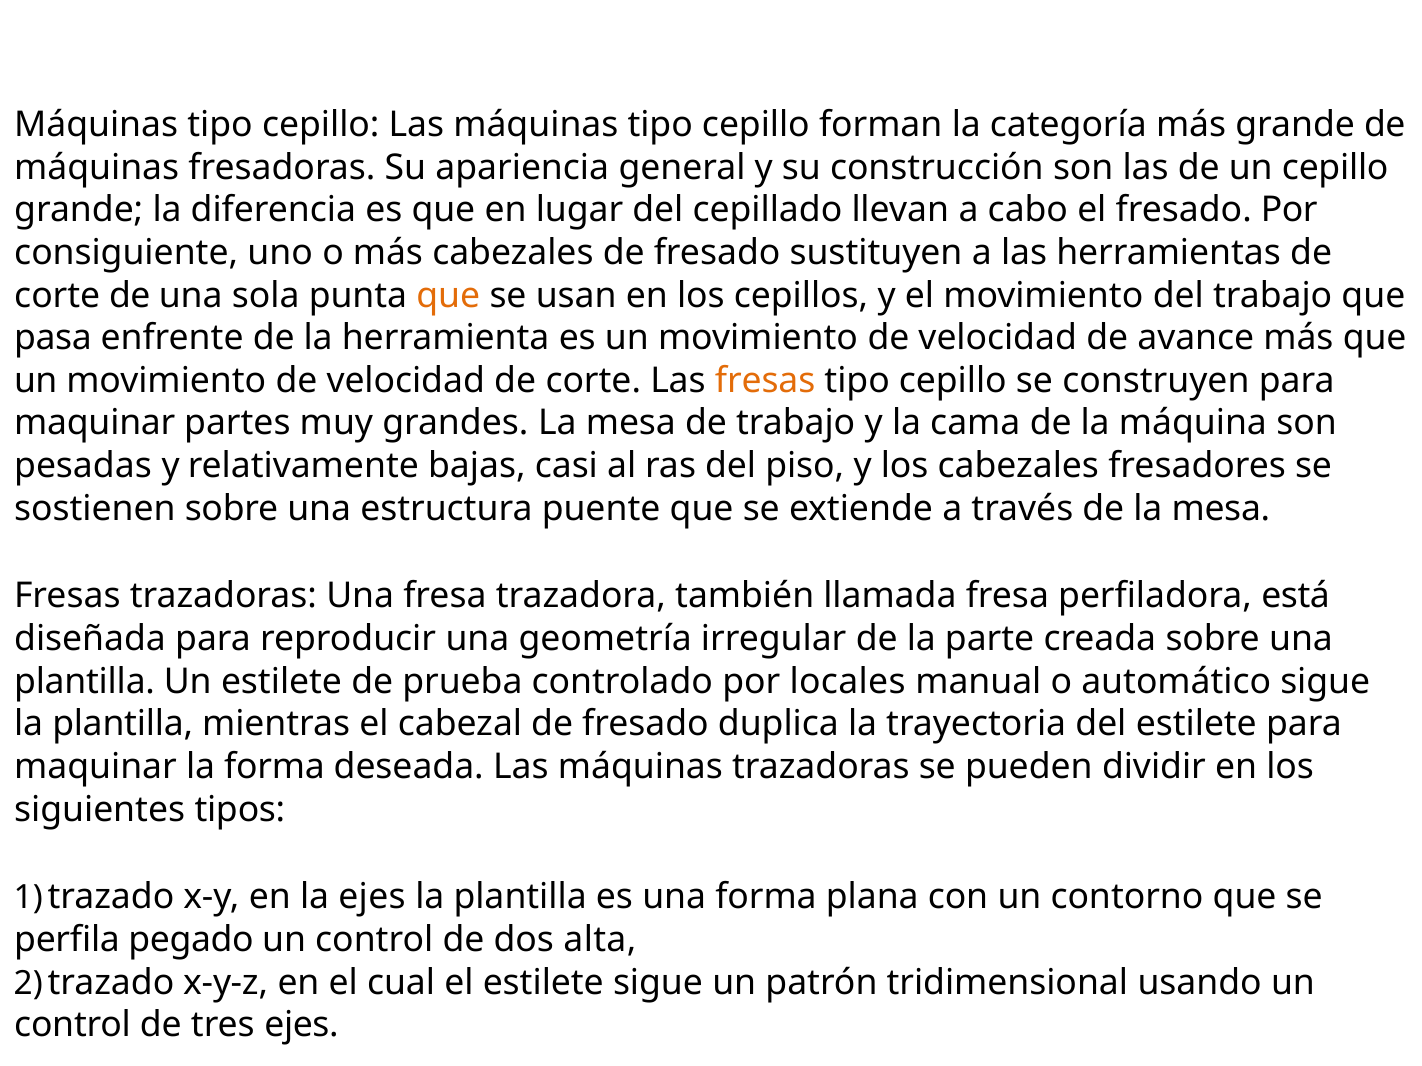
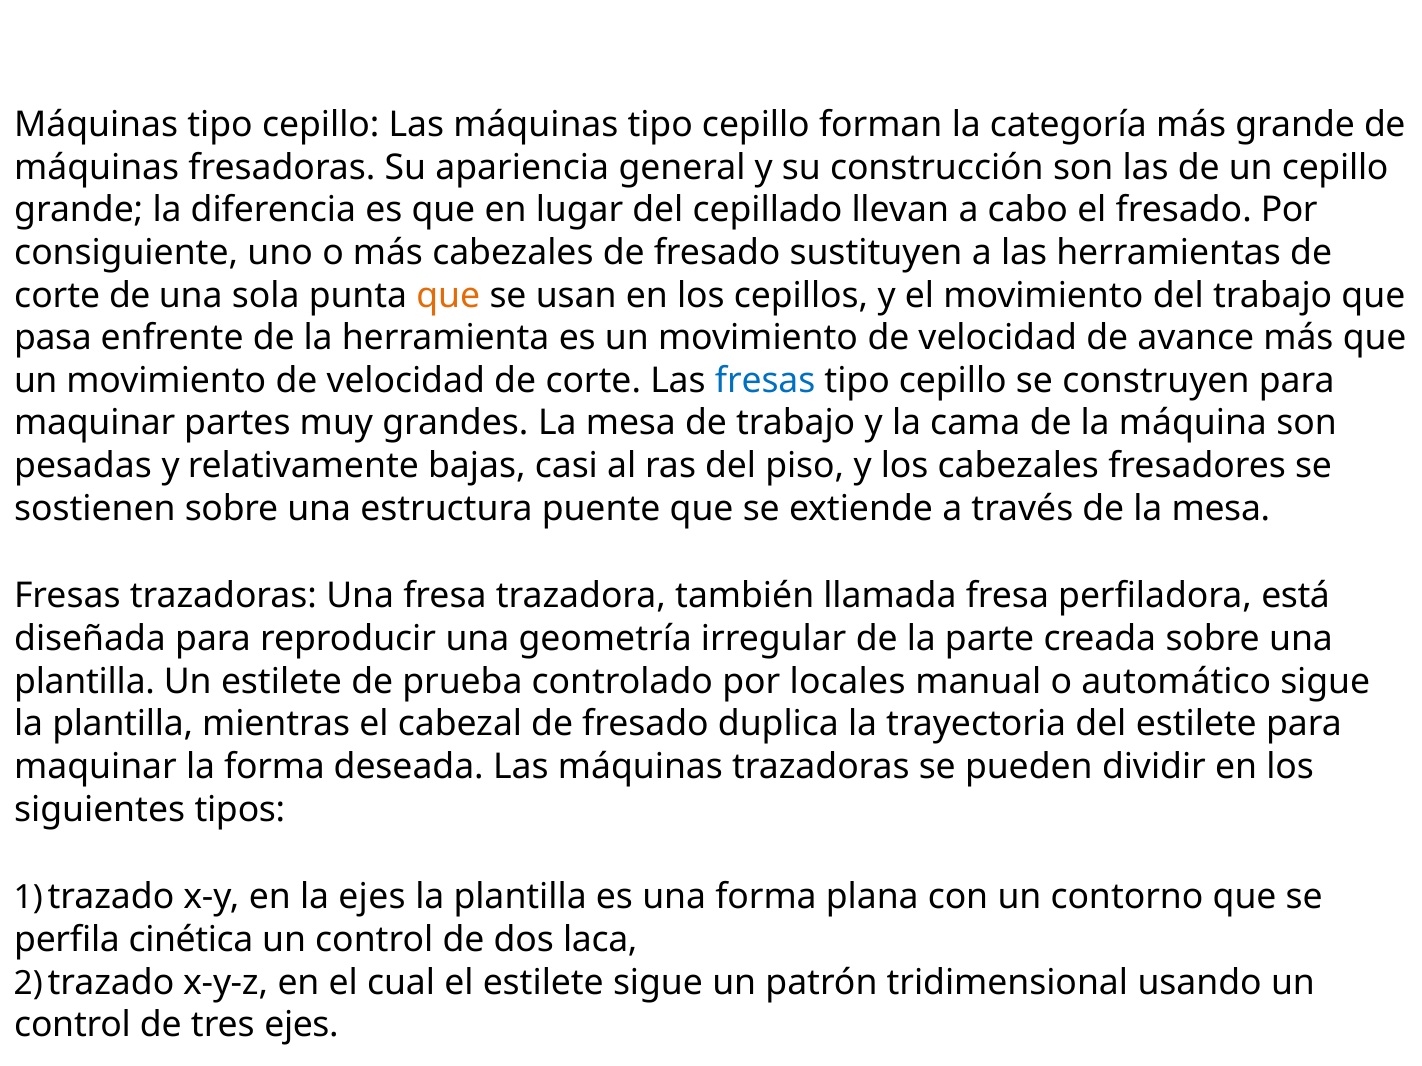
fresas at (765, 381) colour: orange -> blue
pegado: pegado -> cinética
alta: alta -> laca
